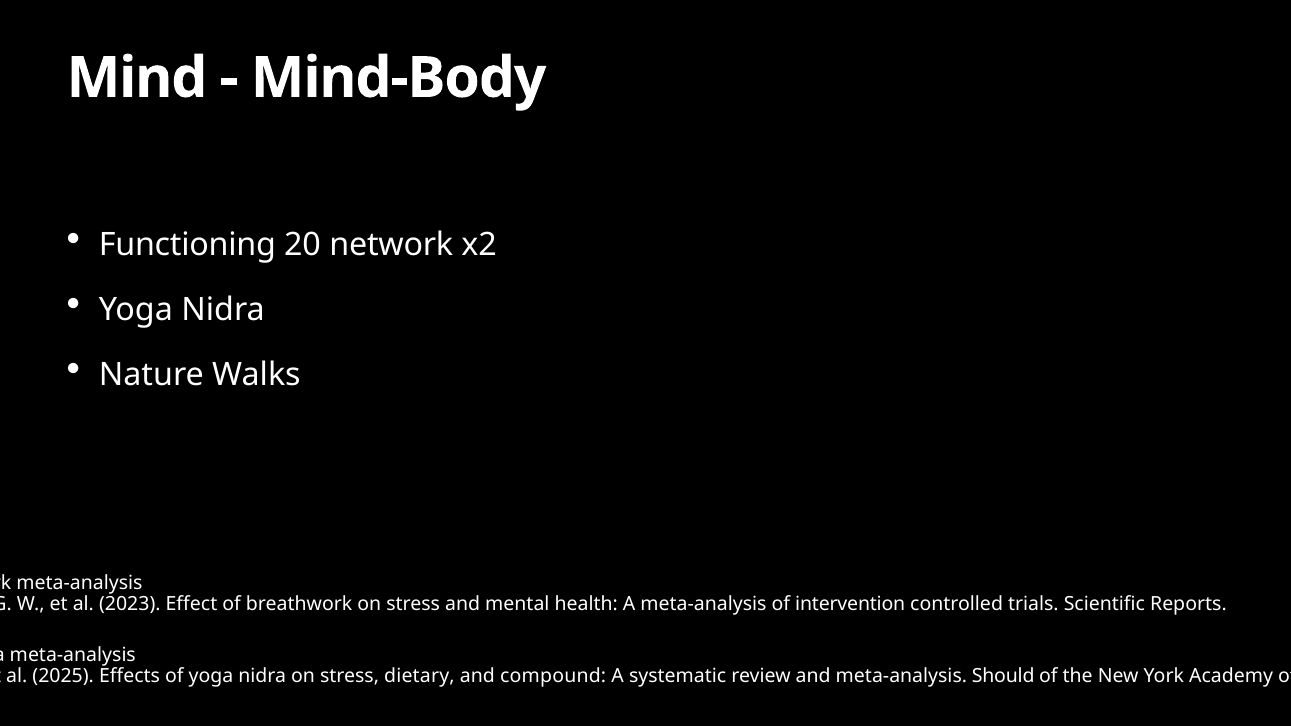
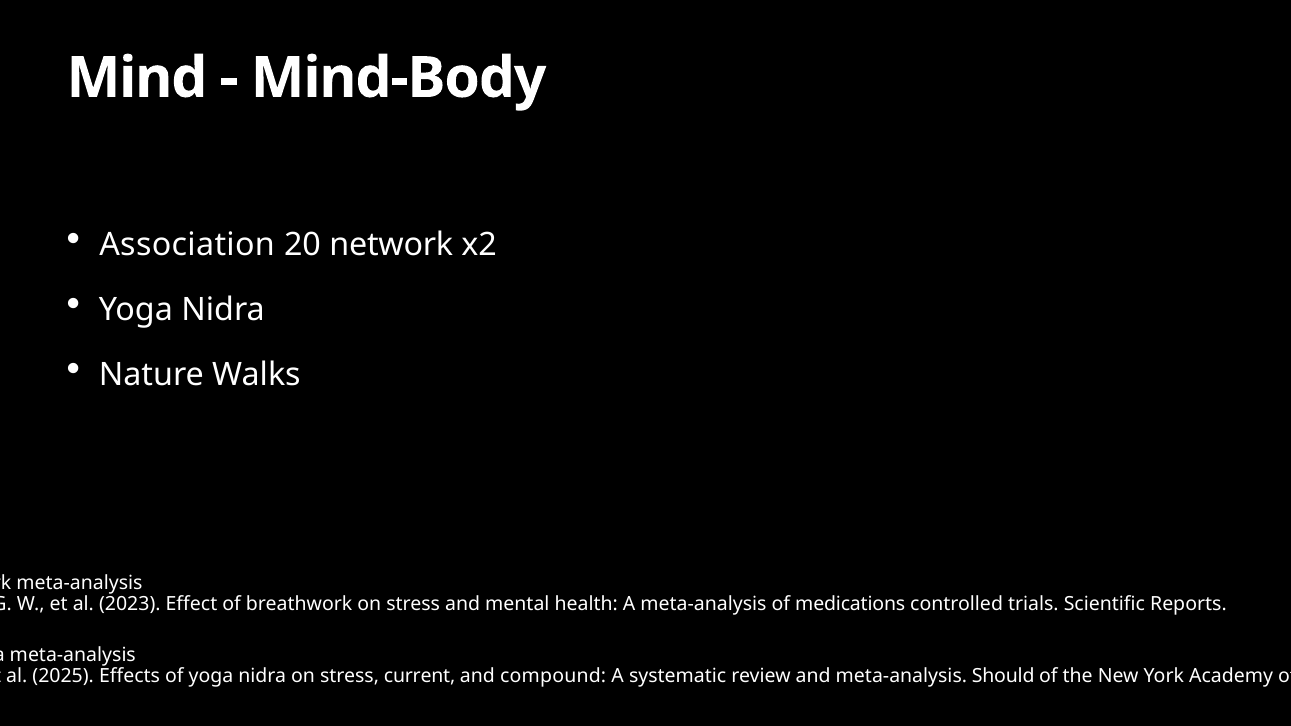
Functioning: Functioning -> Association
intervention: intervention -> medications
dietary: dietary -> current
